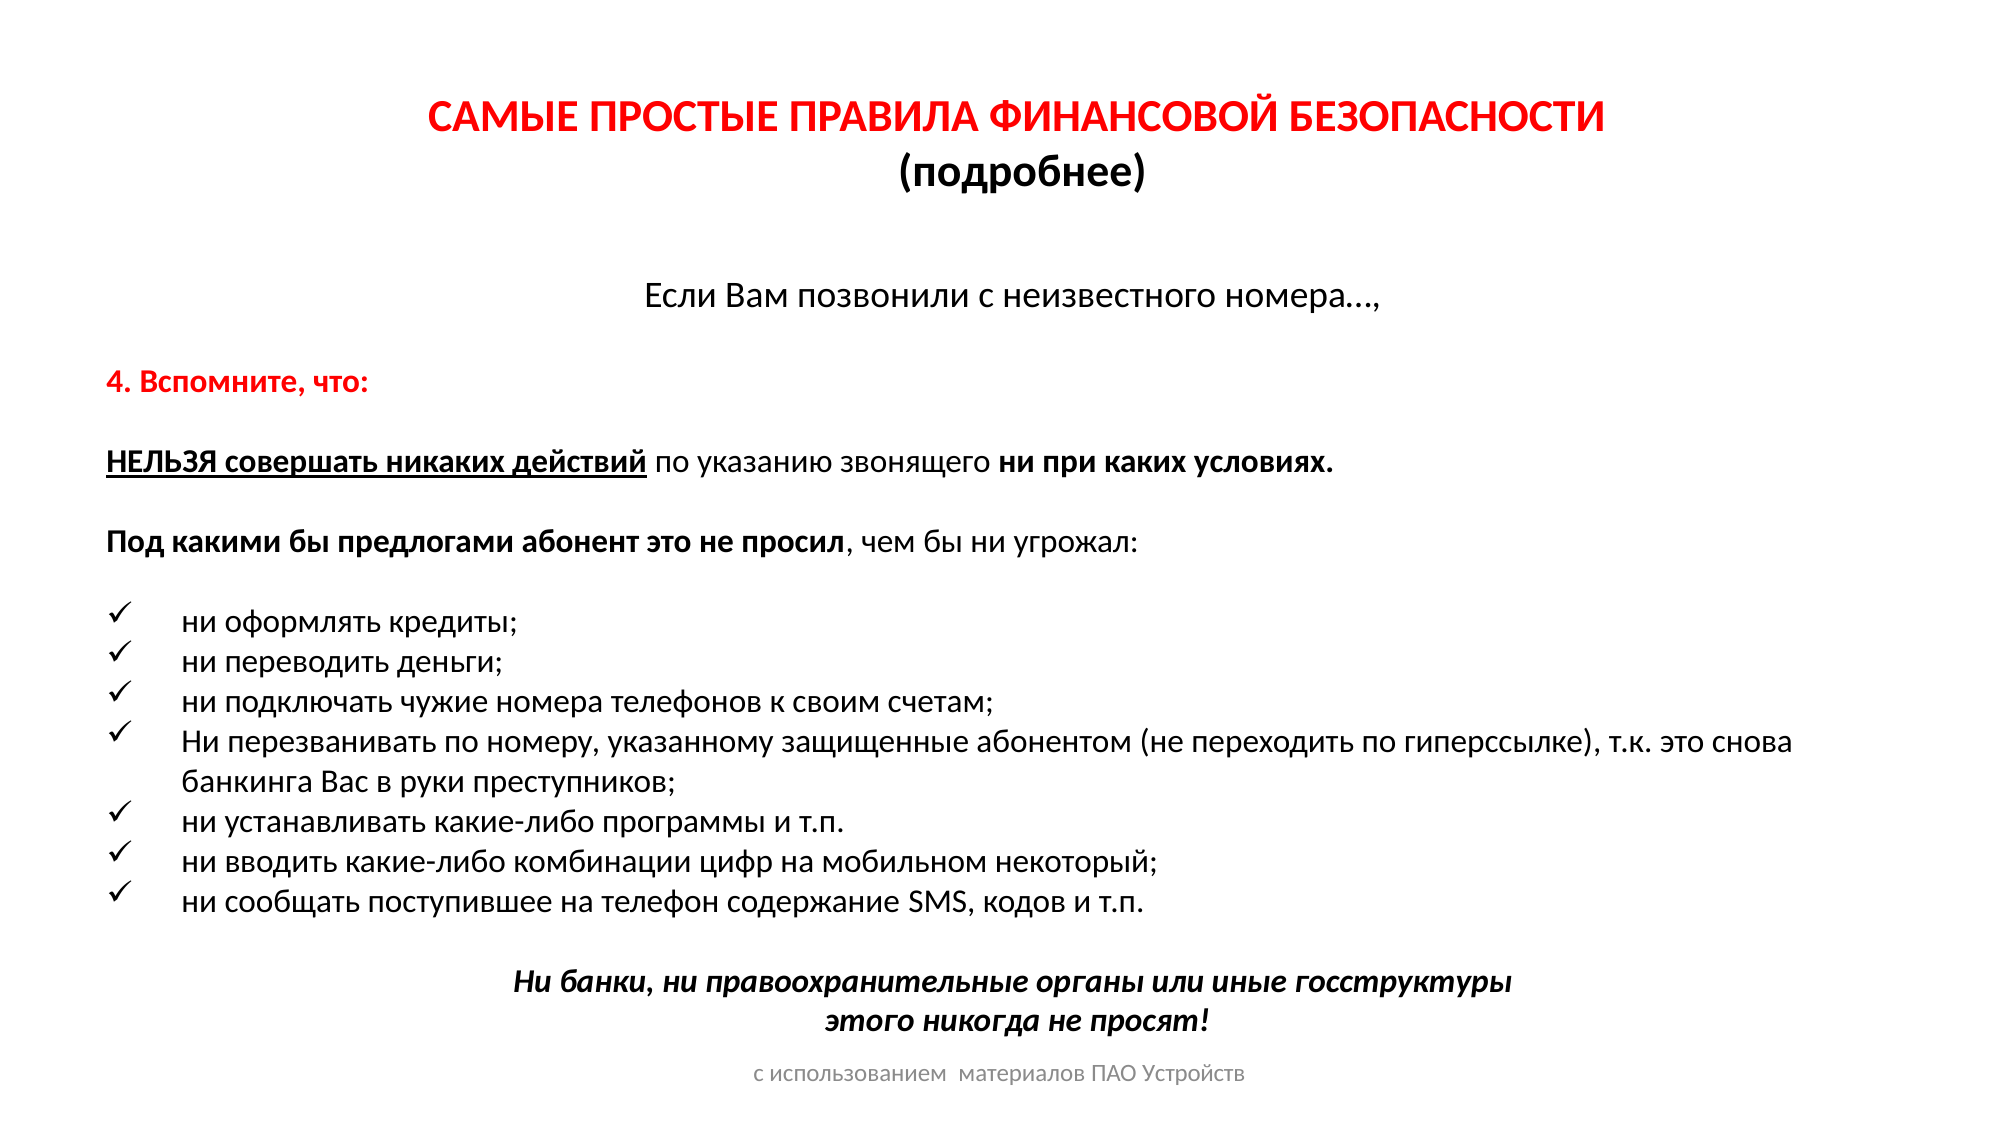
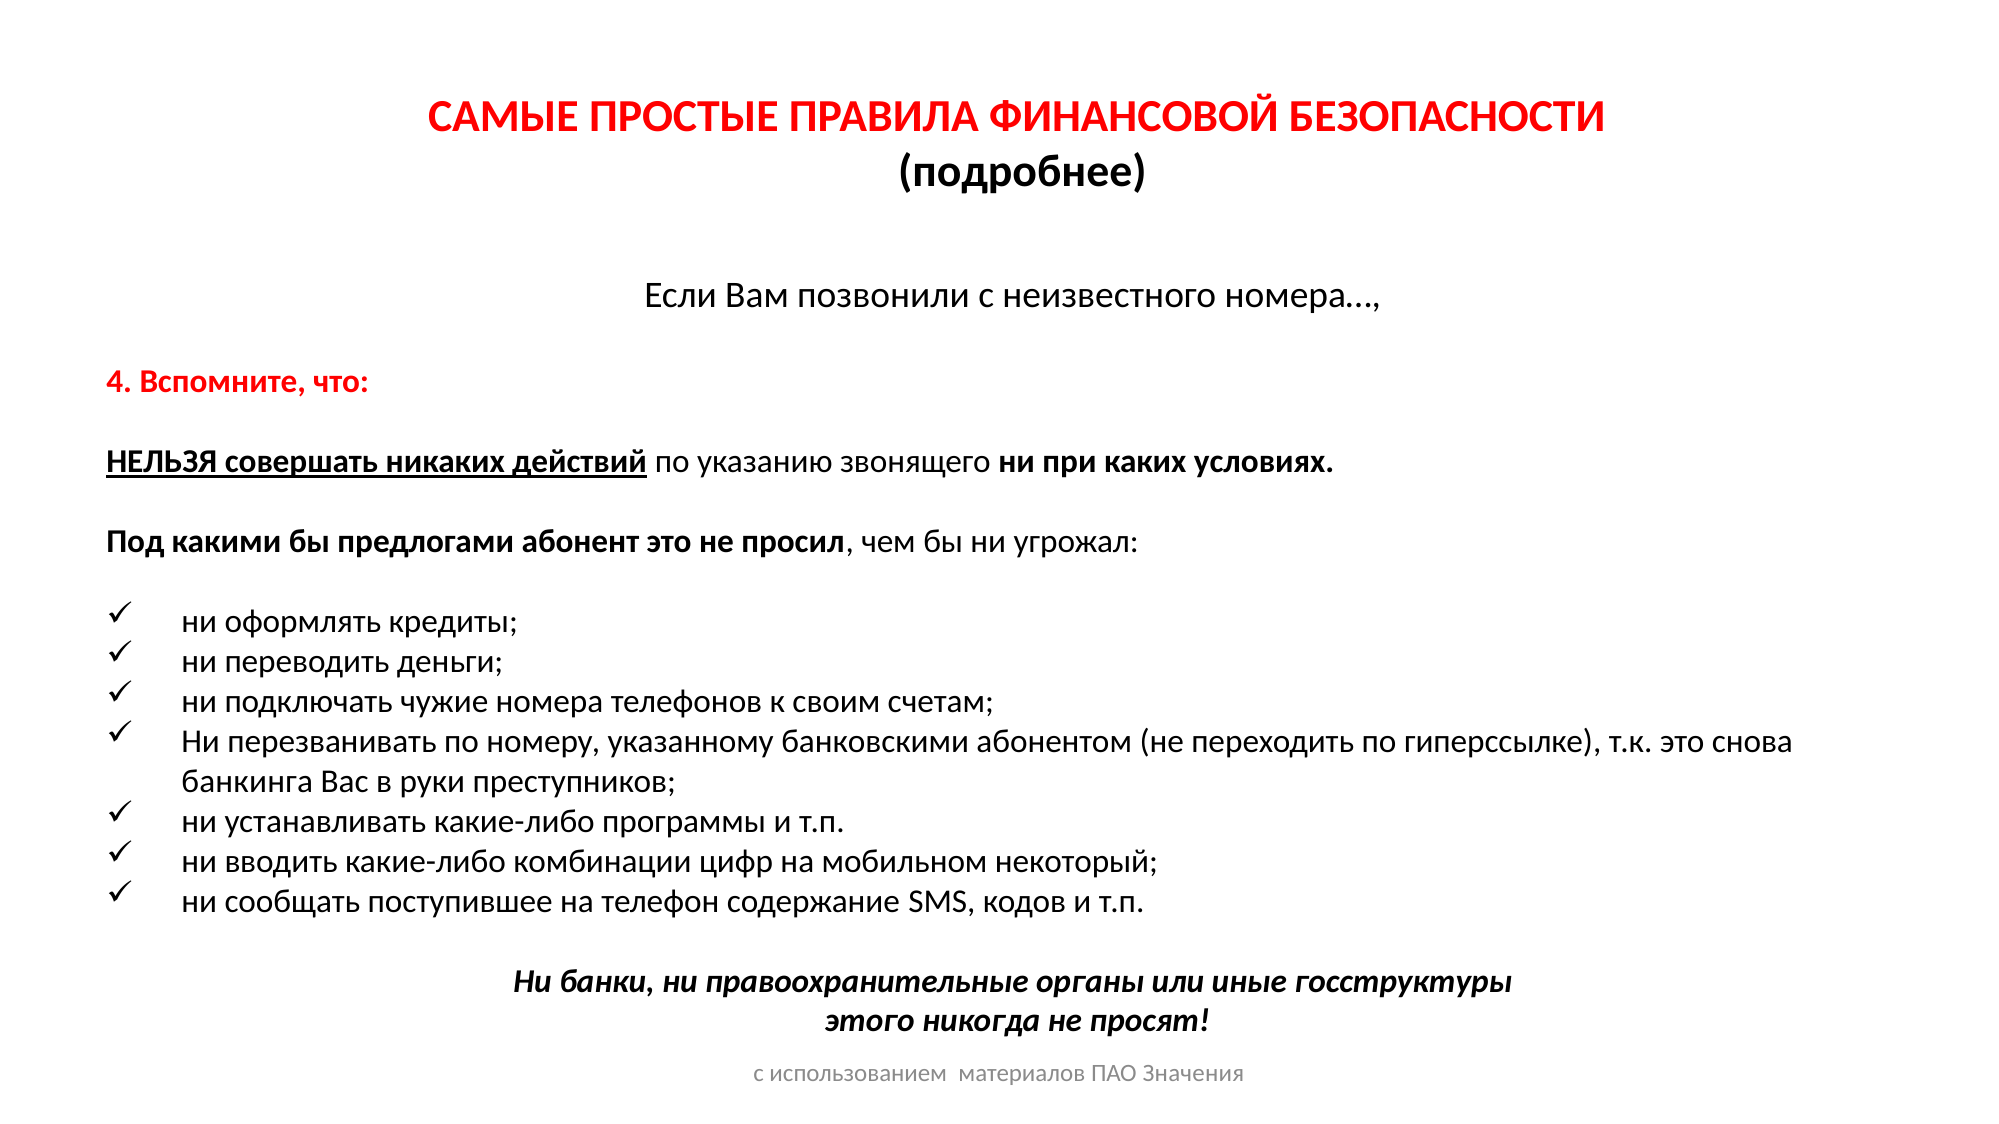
защищенные: защищенные -> банковскими
Устройств: Устройств -> Значения
